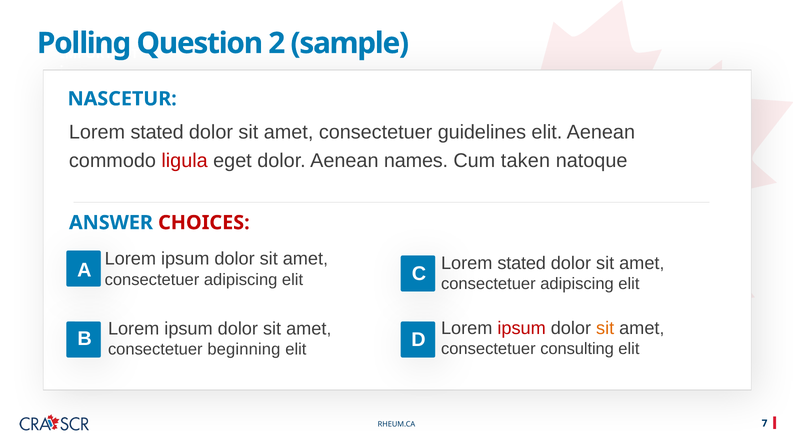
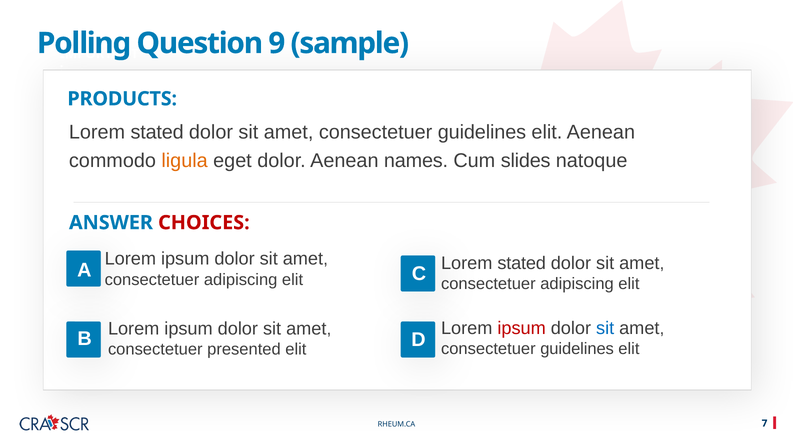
2: 2 -> 9
NASCETUR: NASCETUR -> PRODUCTS
ligula colour: red -> orange
taken: taken -> slides
sit at (605, 328) colour: orange -> blue
consulting at (577, 349): consulting -> guidelines
beginning: beginning -> presented
